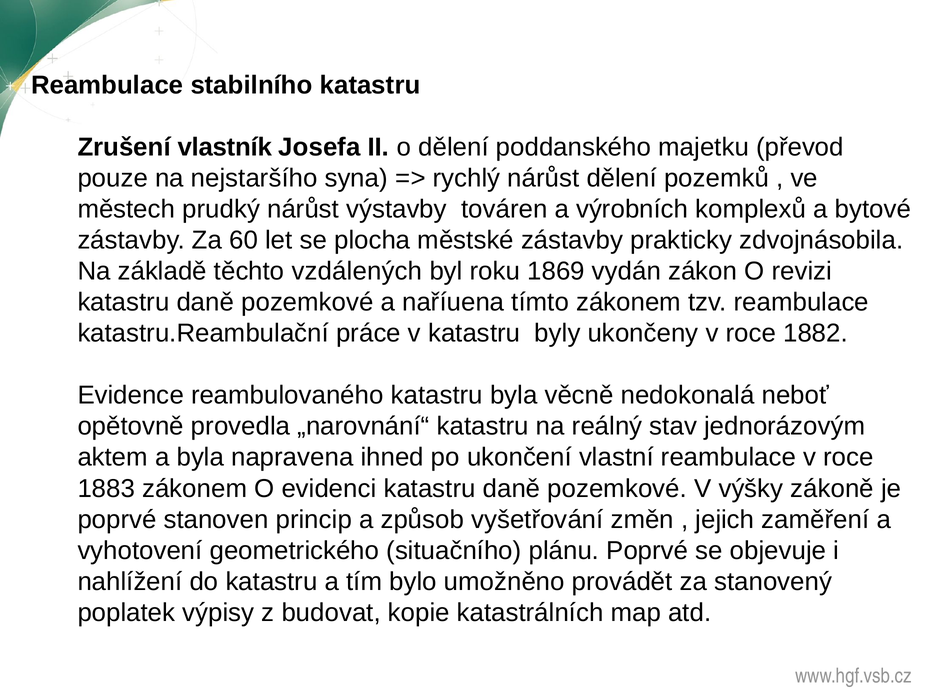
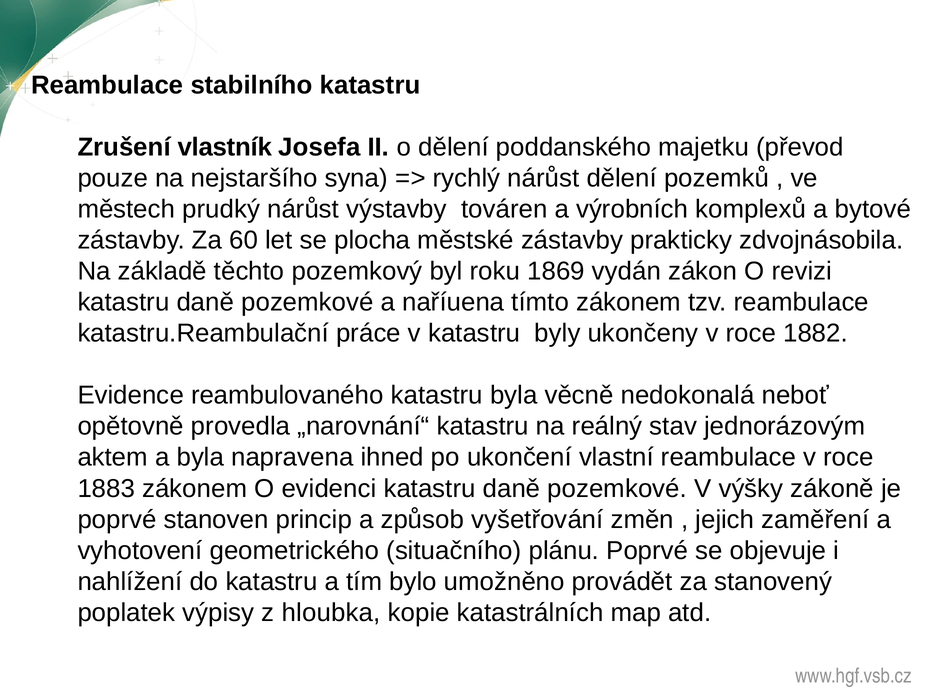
vzdálených: vzdálených -> pozemkový
budovat: budovat -> hloubka
